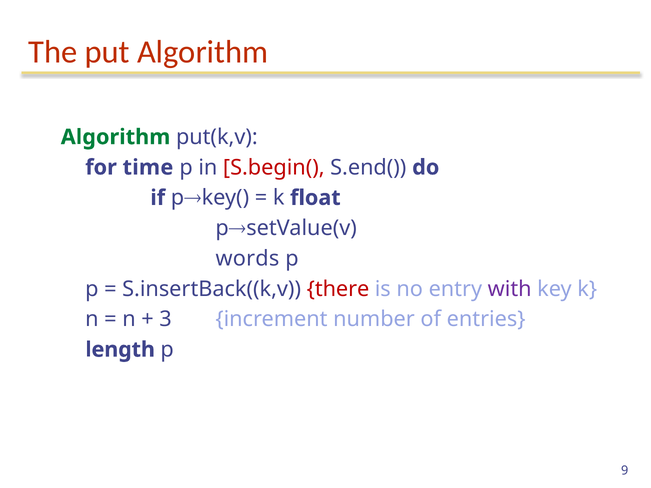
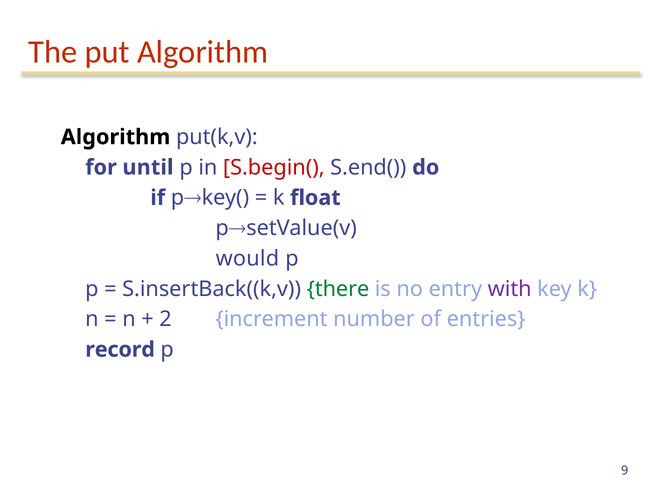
Algorithm at (116, 137) colour: green -> black
time: time -> until
words: words -> would
there colour: red -> green
3: 3 -> 2
length: length -> record
